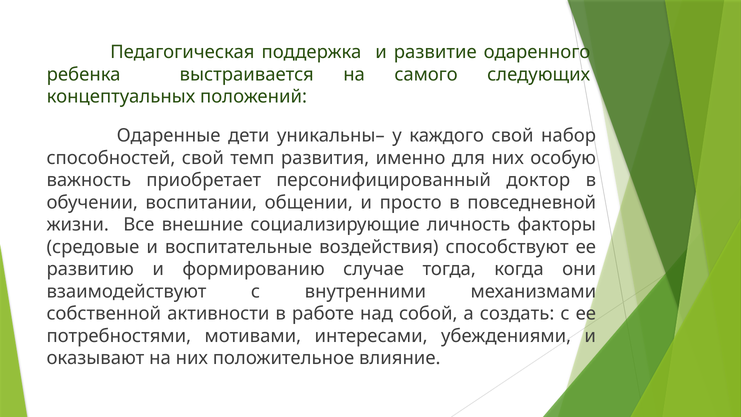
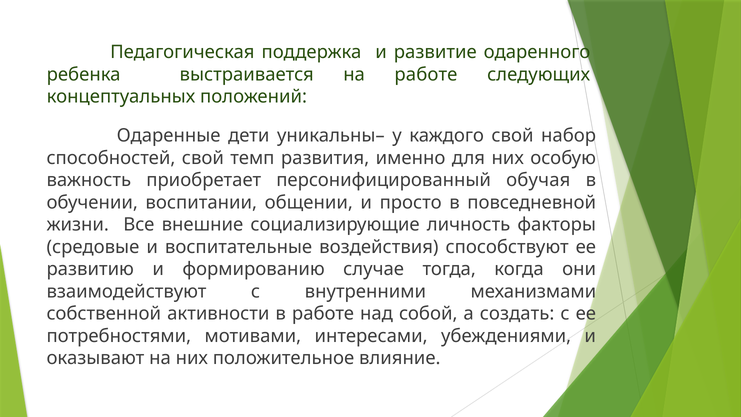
на самого: самого -> работе
доктор: доктор -> обучая
